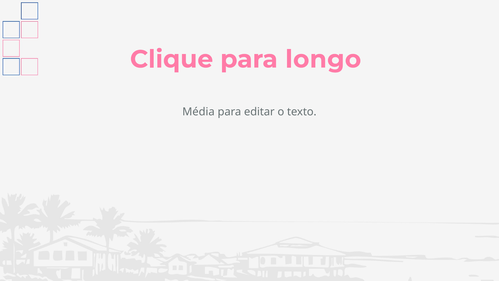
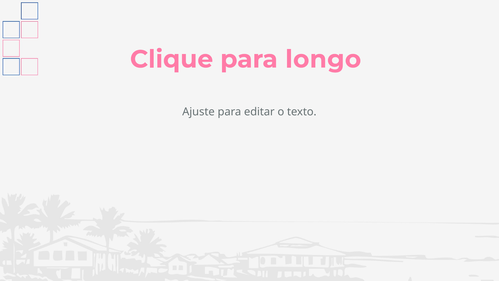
Média: Média -> Ajuste
